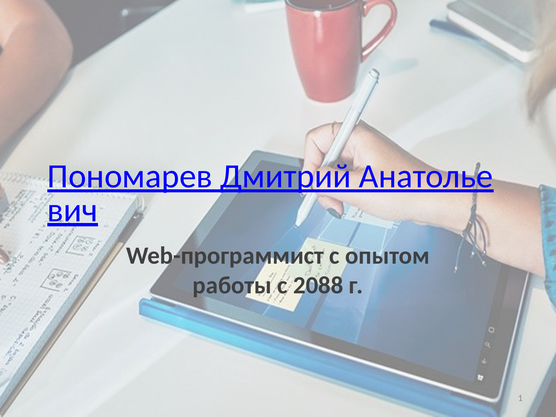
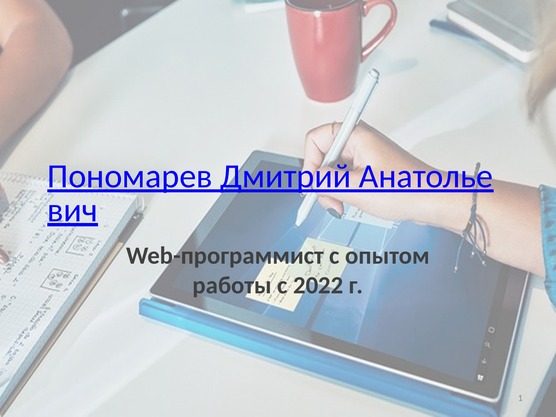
2088: 2088 -> 2022
